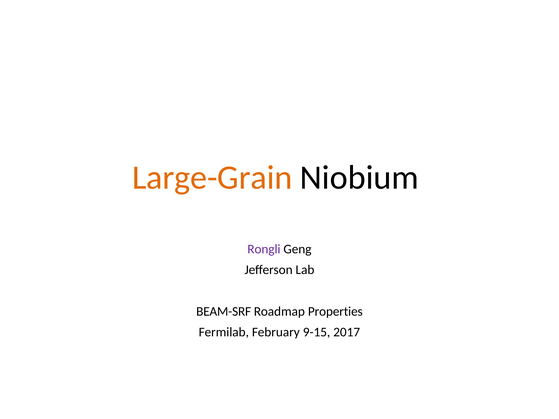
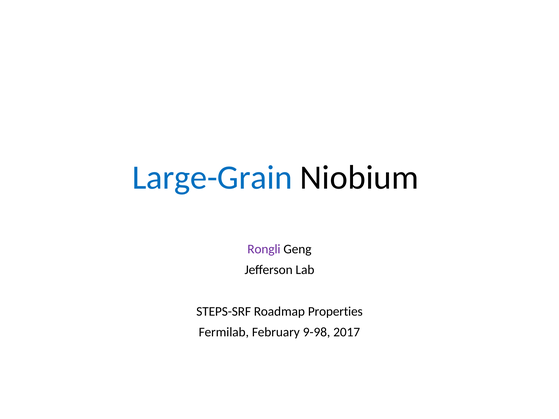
Large-Grain colour: orange -> blue
BEAM-SRF: BEAM-SRF -> STEPS-SRF
9-15: 9-15 -> 9-98
